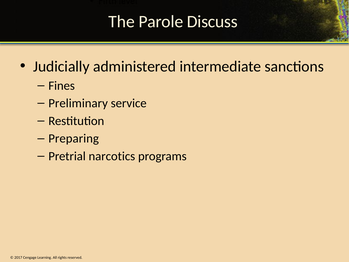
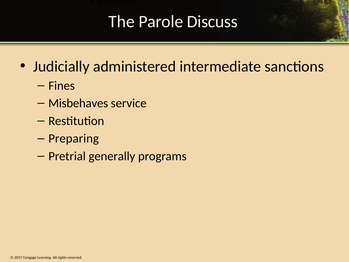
Preliminary: Preliminary -> Misbehaves
narcotics: narcotics -> generally
